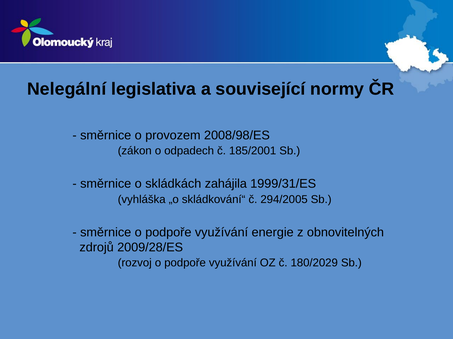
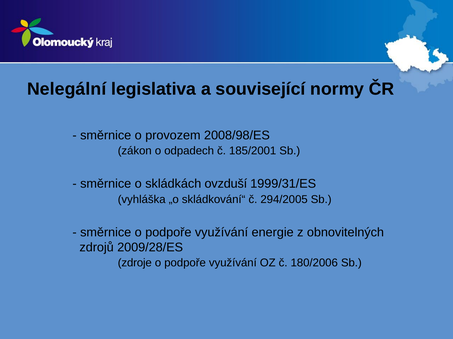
zahájila: zahájila -> ovzduší
rozvoj: rozvoj -> zdroje
180/2029: 180/2029 -> 180/2006
